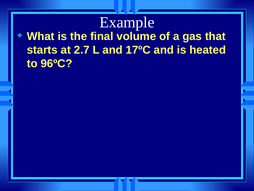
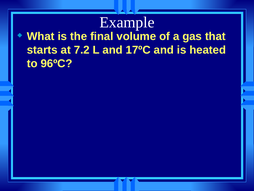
2.7: 2.7 -> 7.2
